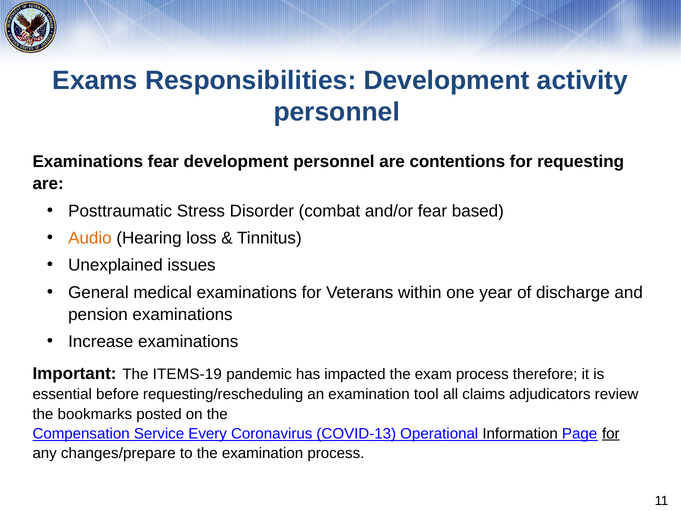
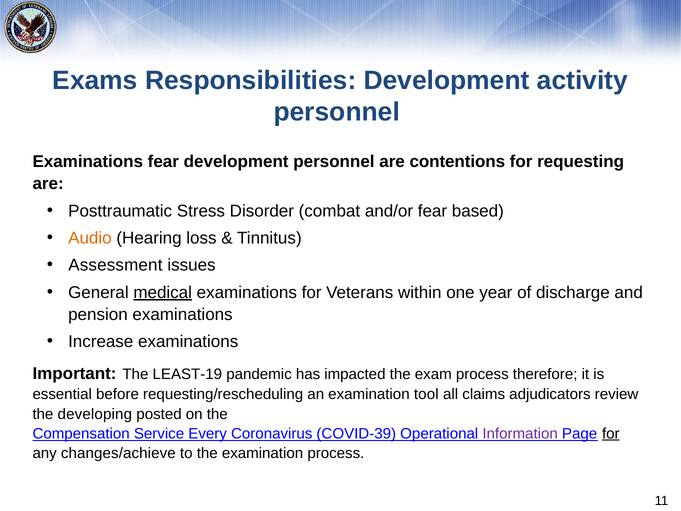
Unexplained: Unexplained -> Assessment
medical underline: none -> present
ITEMS-19: ITEMS-19 -> LEAST-19
bookmarks: bookmarks -> developing
COVID-13: COVID-13 -> COVID-39
Information colour: black -> purple
changes/prepare: changes/prepare -> changes/achieve
